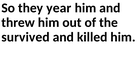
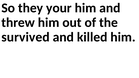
year: year -> your
